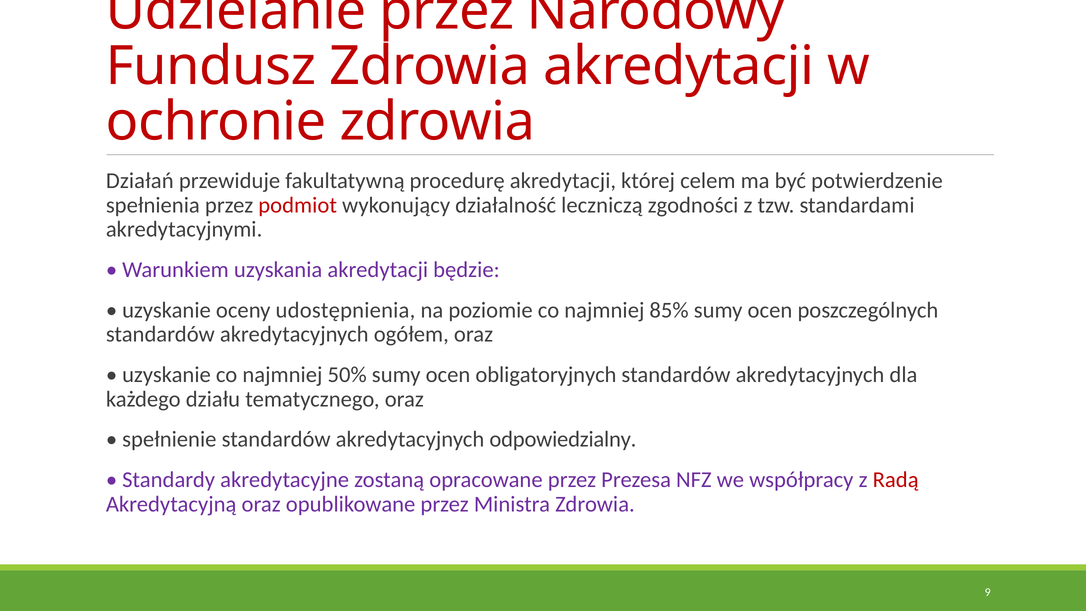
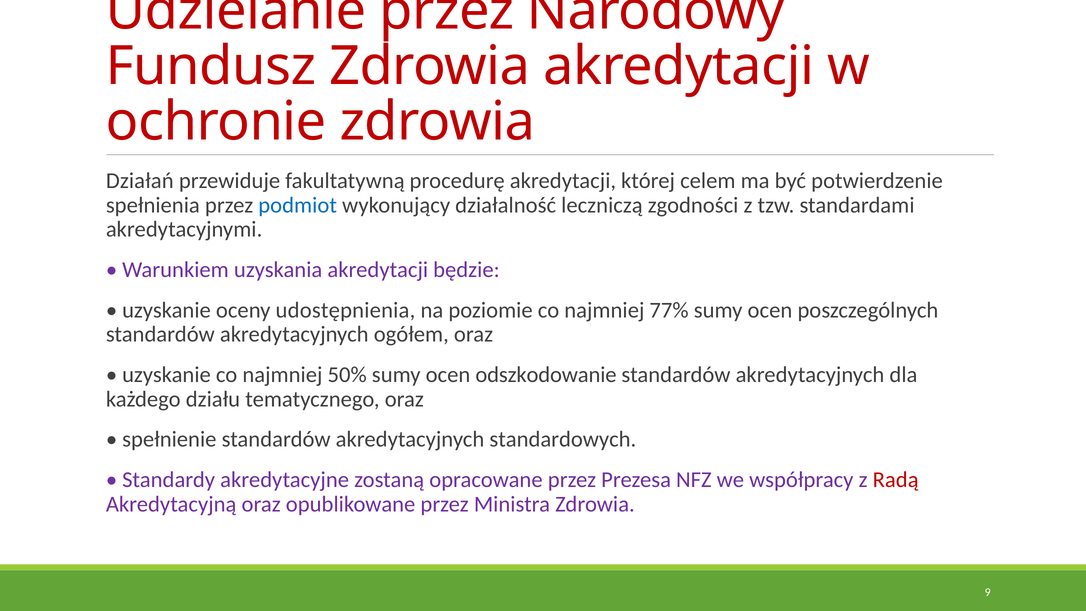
podmiot colour: red -> blue
85%: 85% -> 77%
obligatoryjnych: obligatoryjnych -> odszkodowanie
odpowiedzialny: odpowiedzialny -> standardowych
